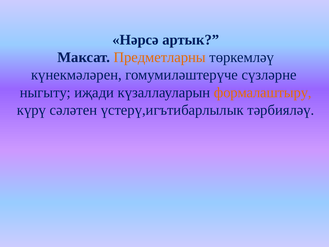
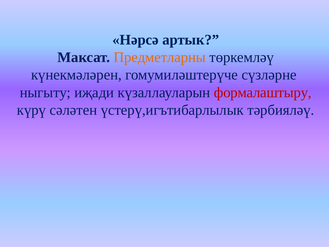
формалаштыру colour: orange -> red
